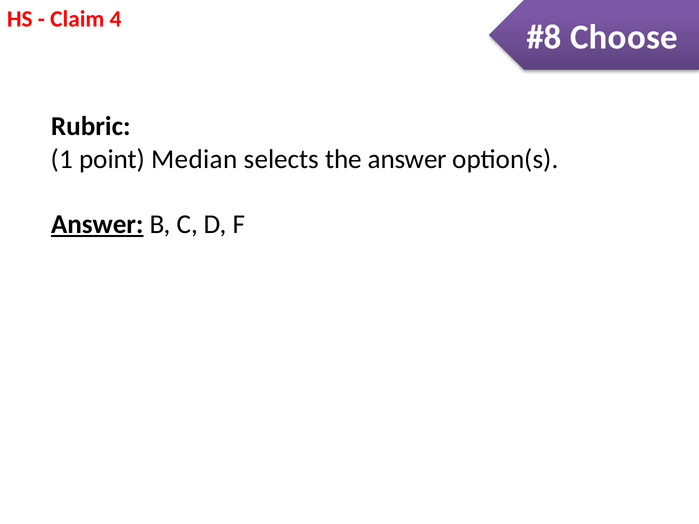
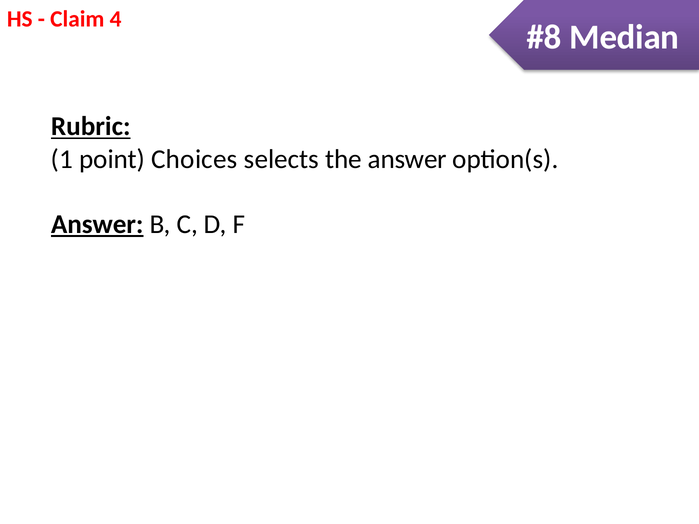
Choose: Choose -> Median
Rubric underline: none -> present
Median: Median -> Choices
